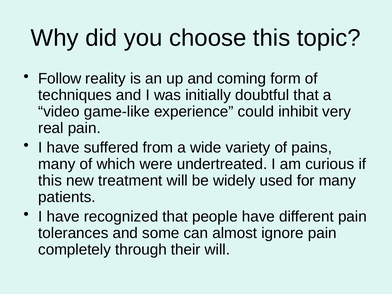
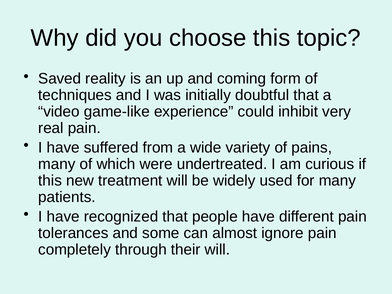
Follow: Follow -> Saved
